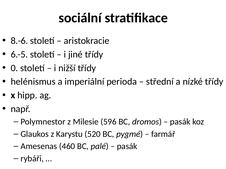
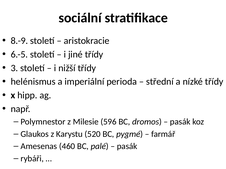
8.-6: 8.-6 -> 8.-9
0: 0 -> 3
